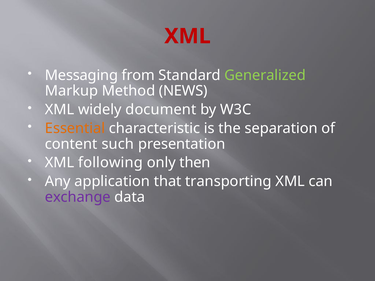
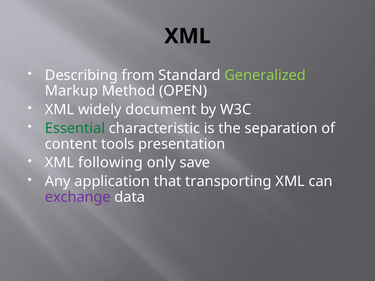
XML at (187, 36) colour: red -> black
Messaging: Messaging -> Describing
NEWS: NEWS -> OPEN
Essential colour: orange -> green
such: such -> tools
then: then -> save
